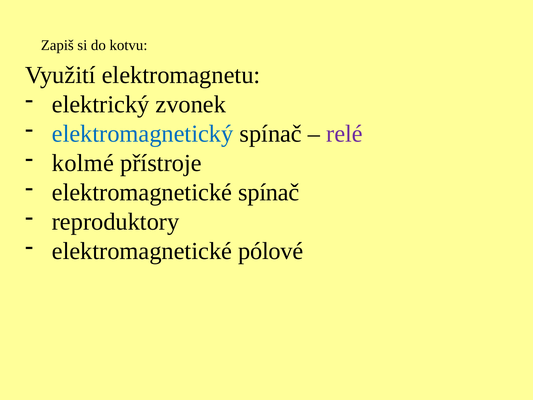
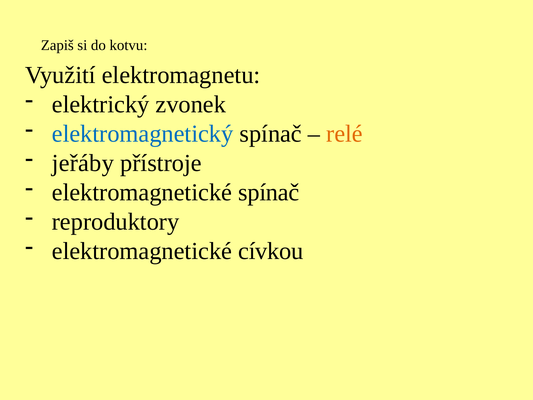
relé colour: purple -> orange
kolmé: kolmé -> jeřáby
pólové: pólové -> cívkou
